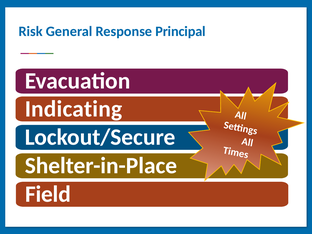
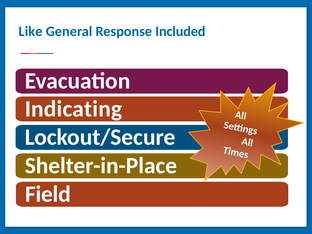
Risk: Risk -> Like
Principal: Principal -> Included
